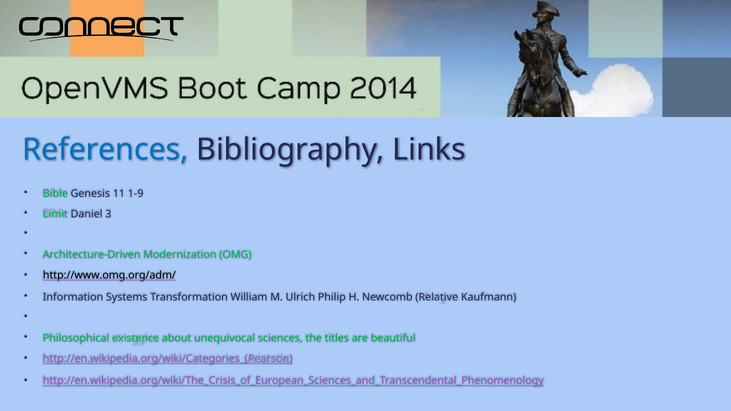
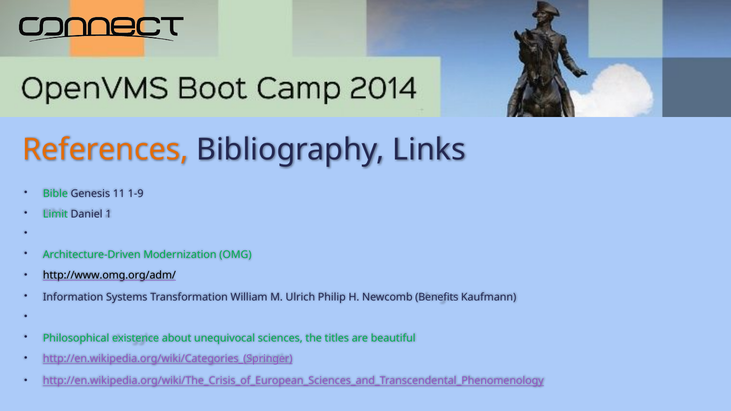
References colour: blue -> orange
3: 3 -> 1
Relative: Relative -> Benefits
http://en.wikipedia.org/wiki/Categories_(Pearson: http://en.wikipedia.org/wiki/Categories_(Pearson -> http://en.wikipedia.org/wiki/Categories_(Springer
